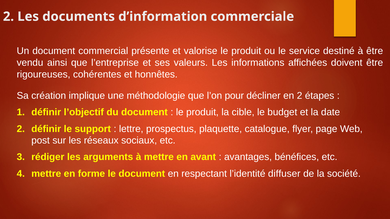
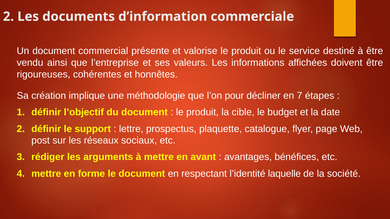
en 2: 2 -> 7
diffuser: diffuser -> laquelle
